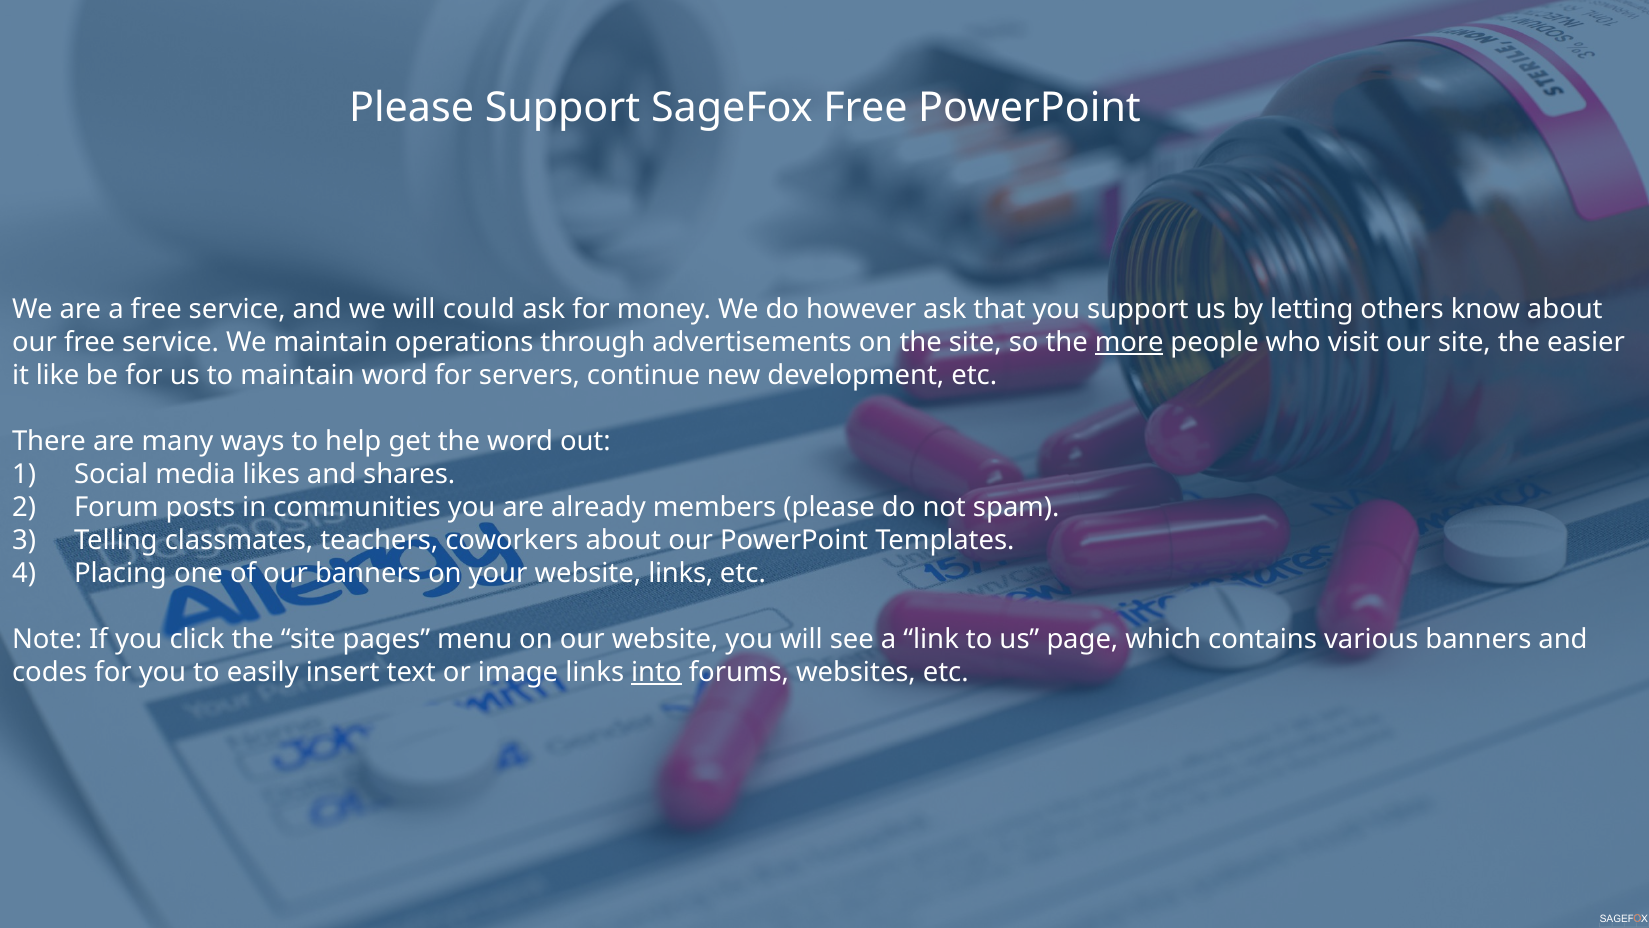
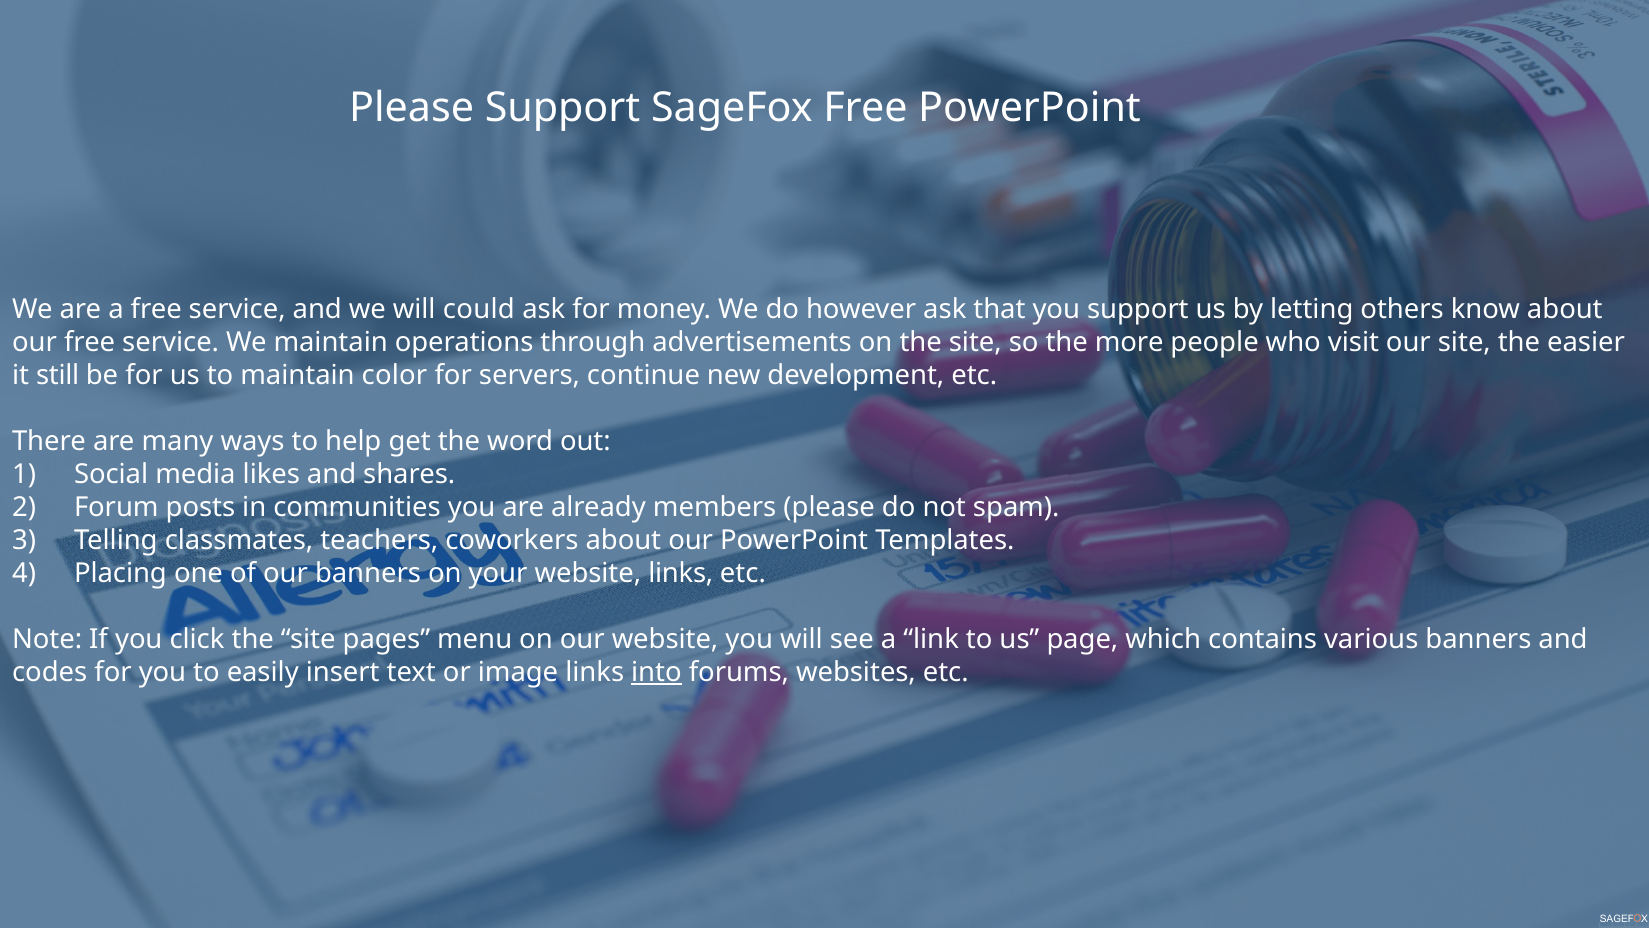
more underline: present -> none
like: like -> still
maintain word: word -> color
